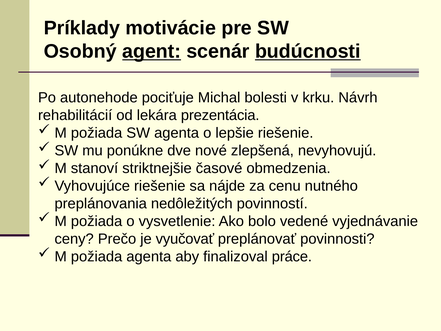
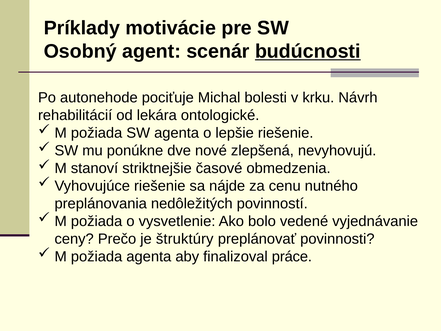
agent underline: present -> none
prezentácia: prezentácia -> ontologické
vyučovať: vyučovať -> štruktúry
